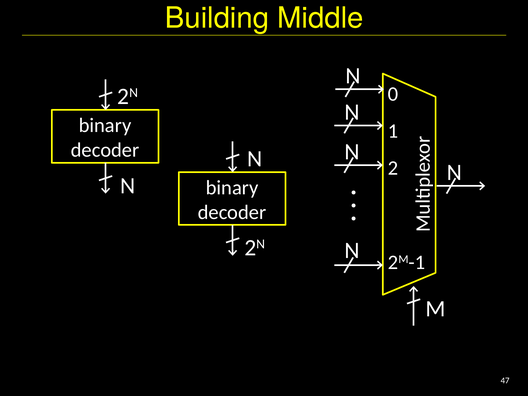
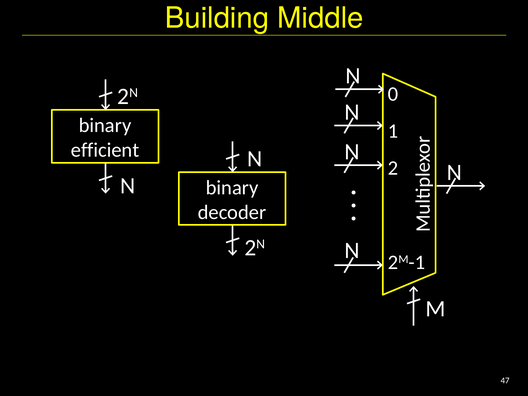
decoder at (105, 150): decoder -> efficient
